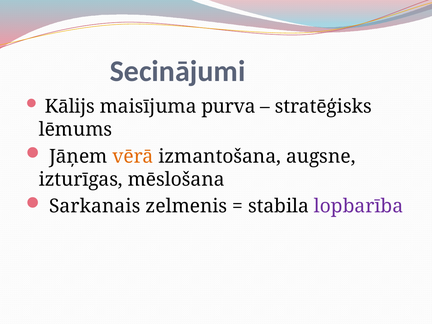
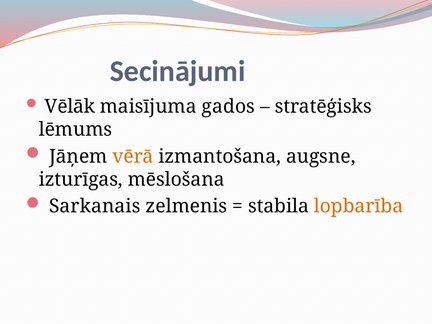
Kālijs: Kālijs -> Vēlāk
purva: purva -> gados
lopbarība colour: purple -> orange
